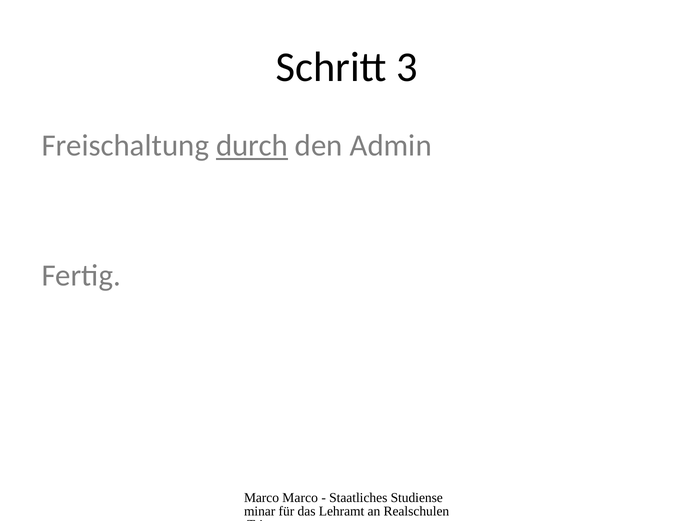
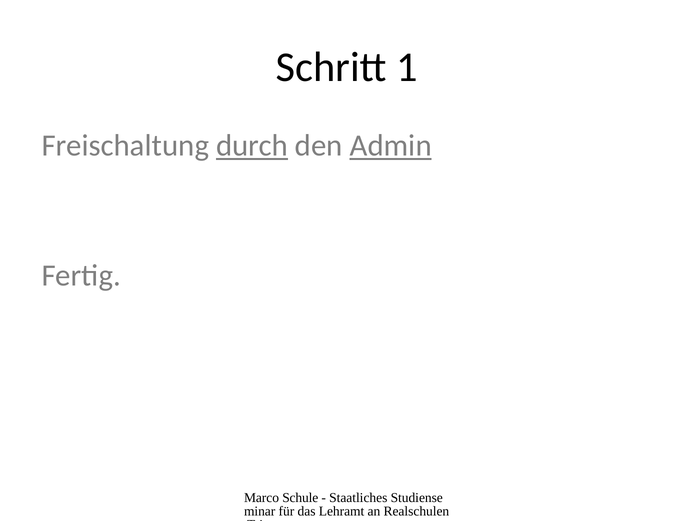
3: 3 -> 1
Admin underline: none -> present
Marco Marco: Marco -> Schule
